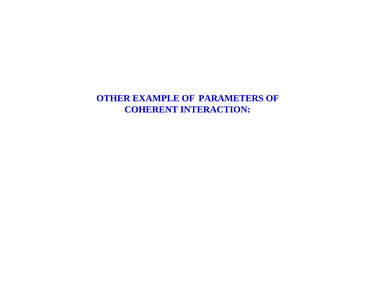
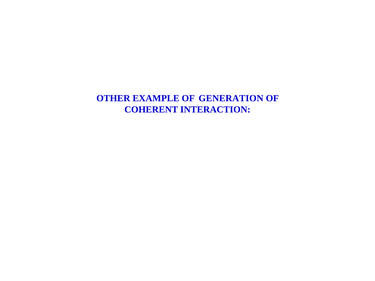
PARAMETERS: PARAMETERS -> GENERATION
